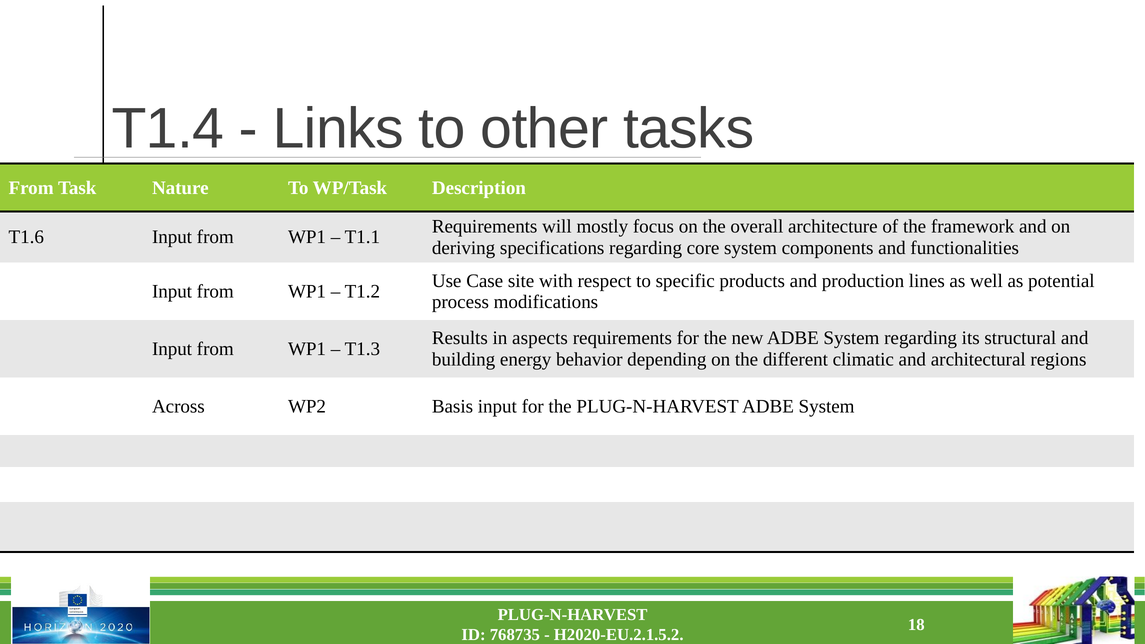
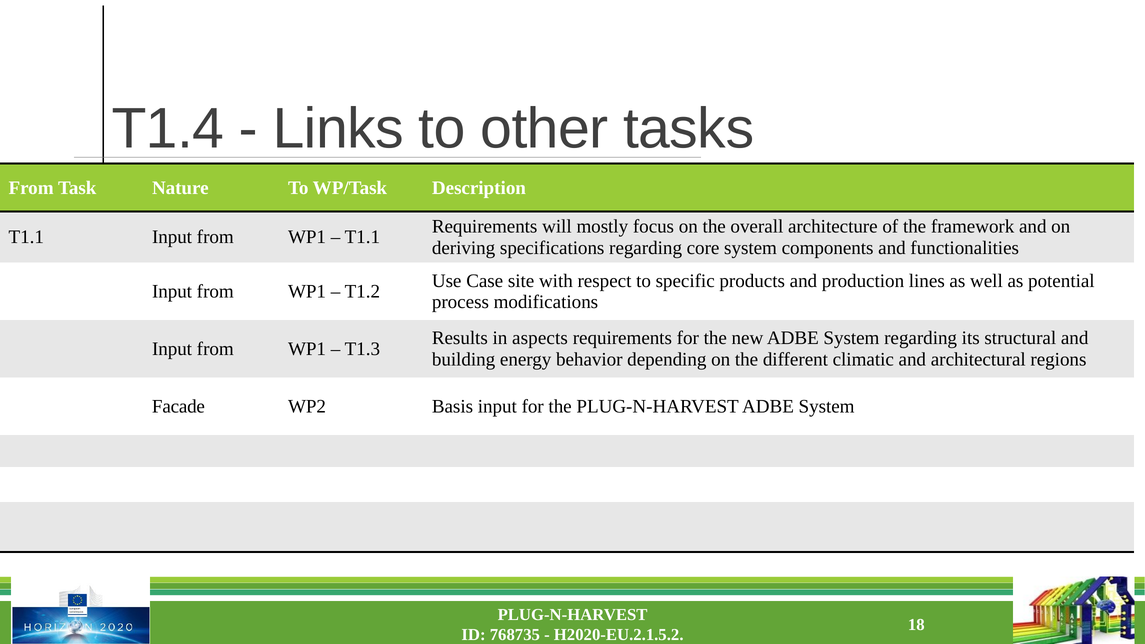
T1.6 at (26, 237): T1.6 -> T1.1
Across: Across -> Facade
